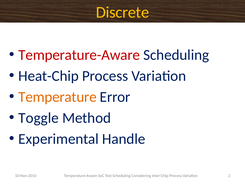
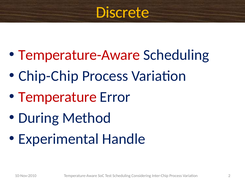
Heat-Chip: Heat-Chip -> Chip-Chip
Temperature colour: orange -> red
Toggle: Toggle -> During
